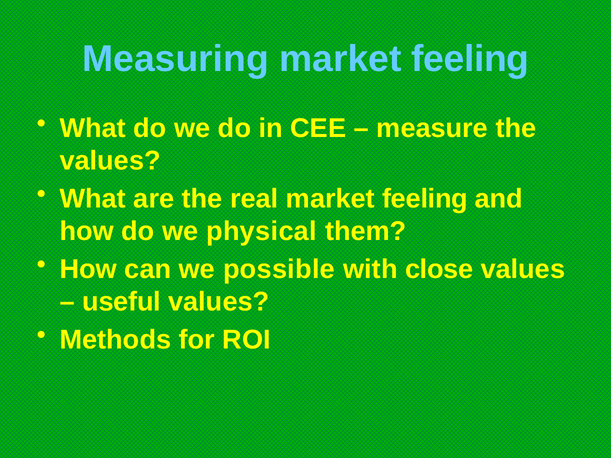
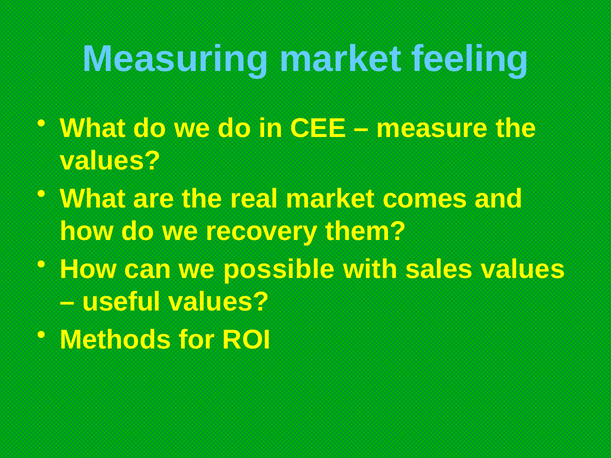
real market feeling: feeling -> comes
physical: physical -> recovery
close: close -> sales
